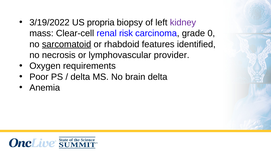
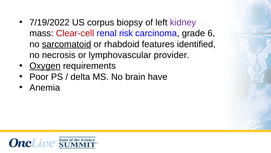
3/19/2022: 3/19/2022 -> 7/19/2022
propria: propria -> corpus
Clear-cell colour: black -> red
0: 0 -> 6
Oxygen underline: none -> present
brain delta: delta -> have
